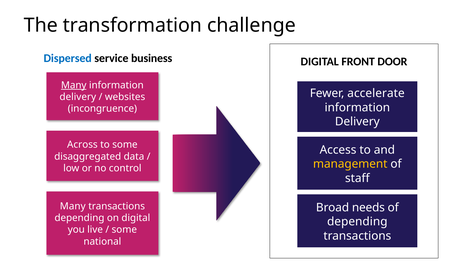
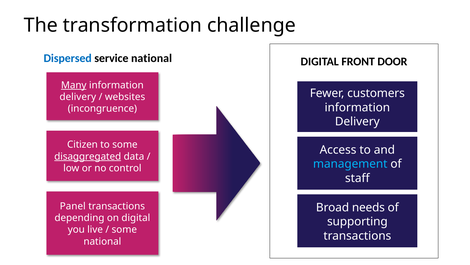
service business: business -> national
accelerate: accelerate -> customers
Across: Across -> Citizen
disaggregated underline: none -> present
management colour: yellow -> light blue
Many at (73, 206): Many -> Panel
depending at (357, 221): depending -> supporting
